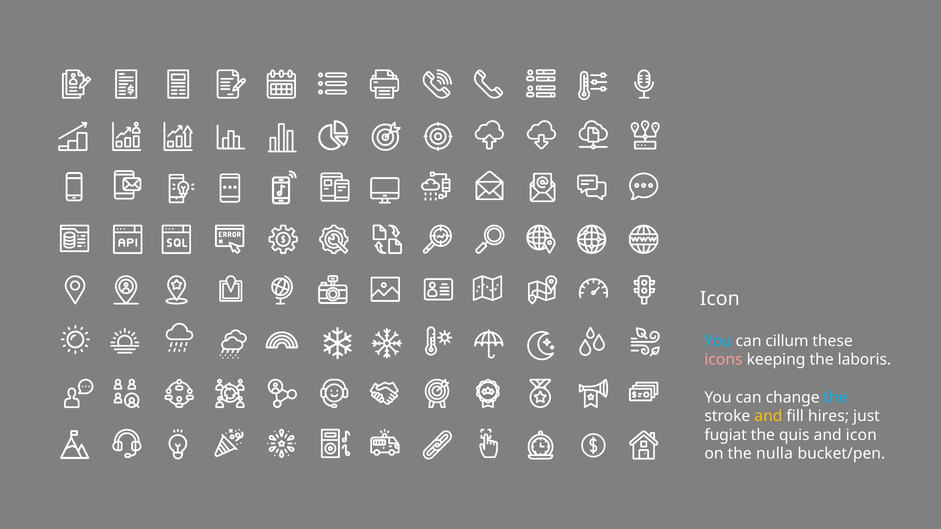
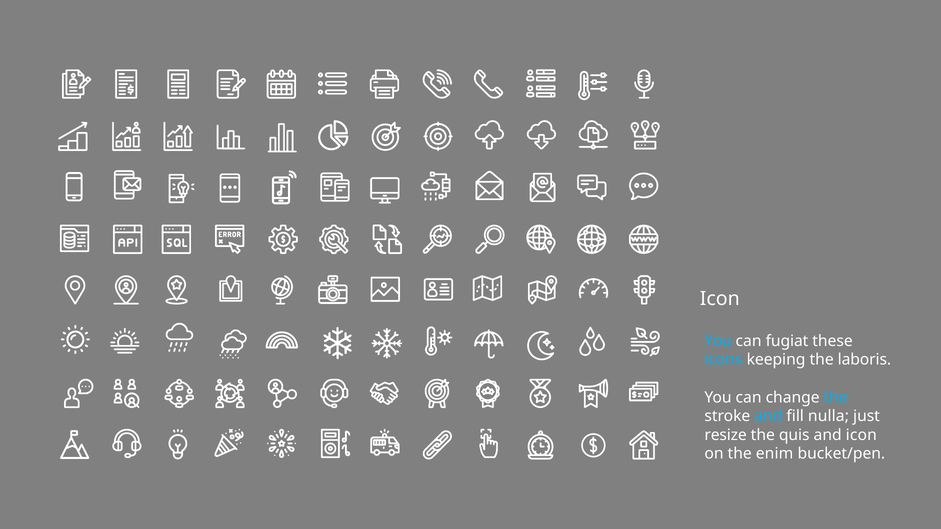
cillum: cillum -> fugiat
icons colour: pink -> light blue
and at (768, 416) colour: yellow -> light blue
hires: hires -> nulla
fugiat: fugiat -> resize
nulla: nulla -> enim
